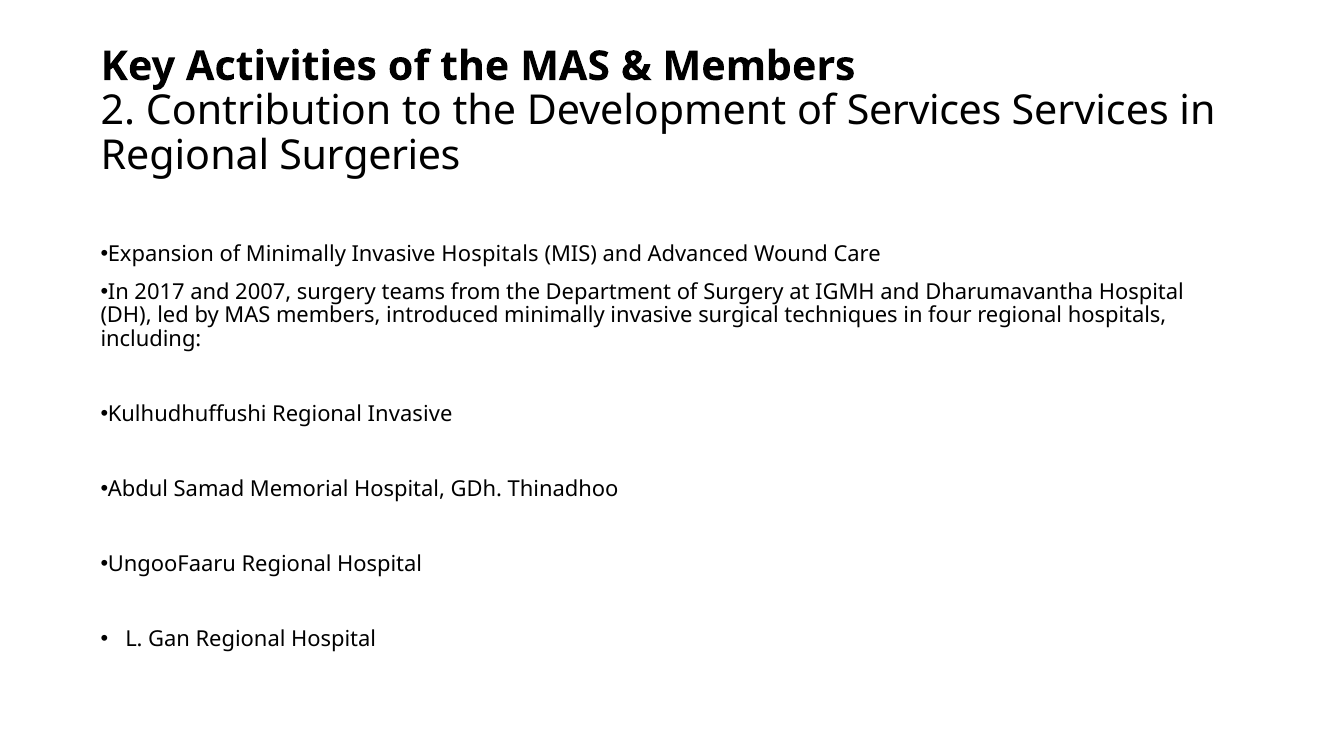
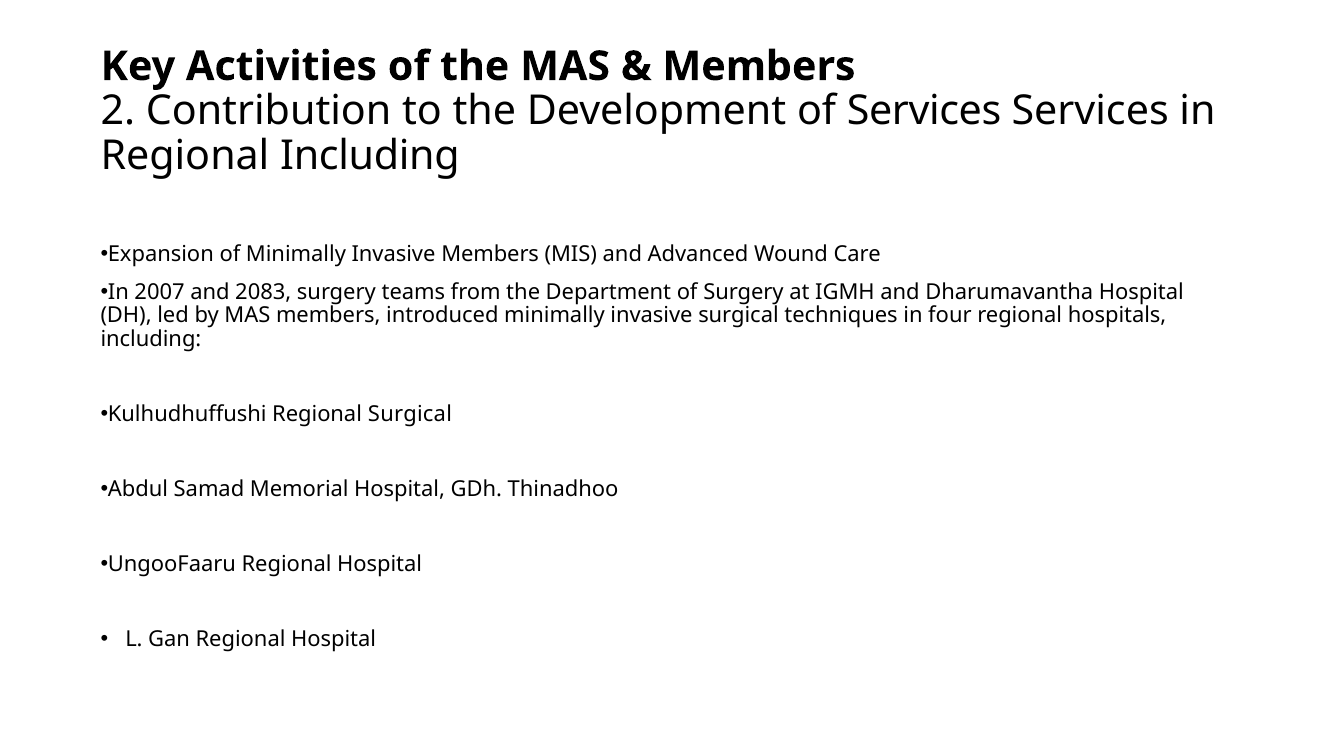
Regional Surgeries: Surgeries -> Including
Invasive Hospitals: Hospitals -> Members
2017: 2017 -> 2007
2007: 2007 -> 2083
Regional Invasive: Invasive -> Surgical
